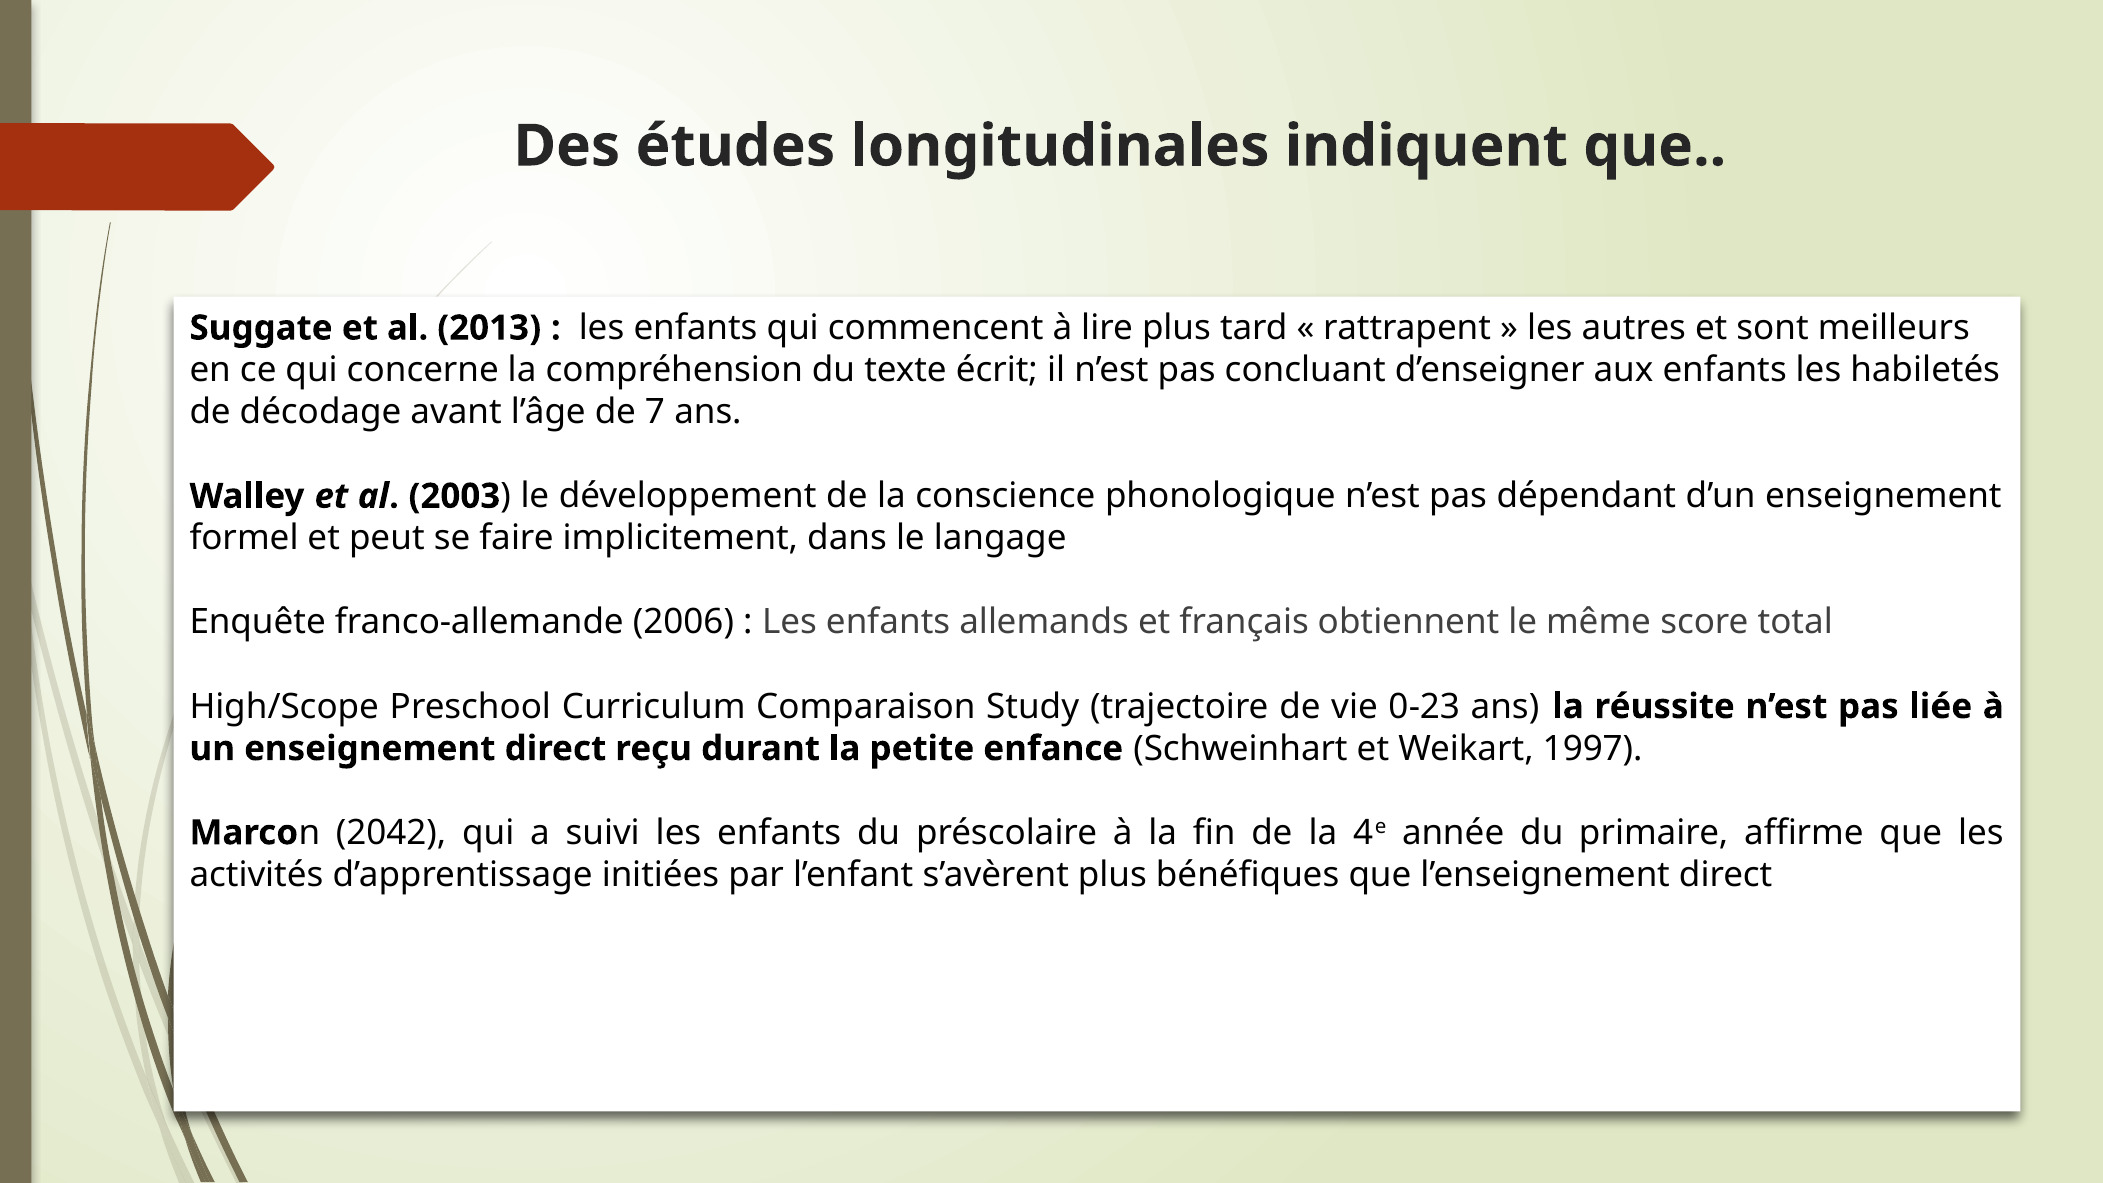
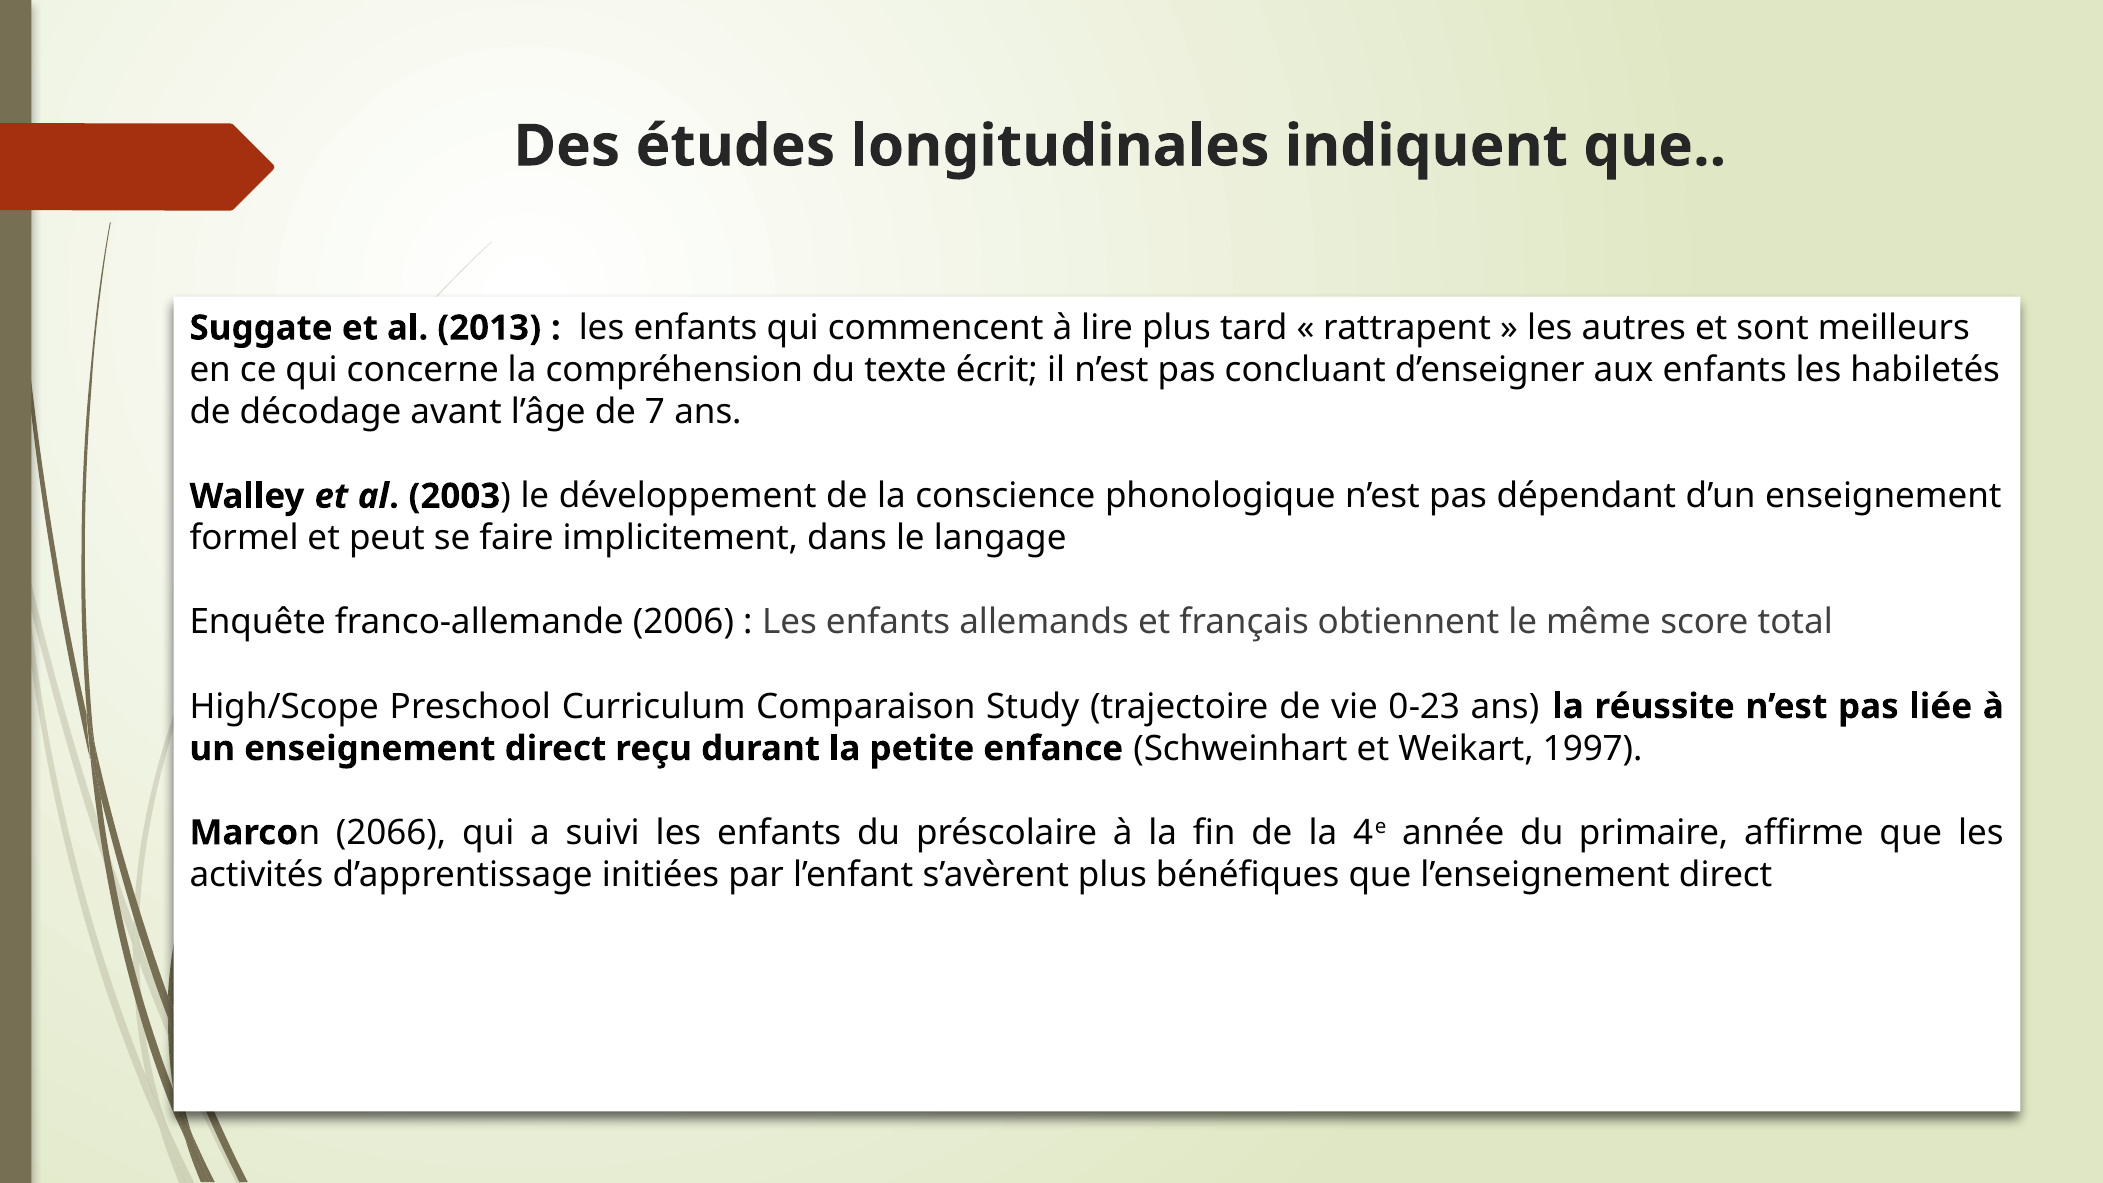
2042: 2042 -> 2066
